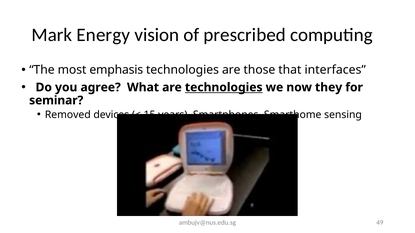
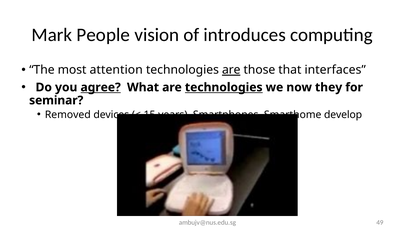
Energy: Energy -> People
prescribed: prescribed -> introduces
emphasis: emphasis -> attention
are at (231, 70) underline: none -> present
agree underline: none -> present
sensing: sensing -> develop
